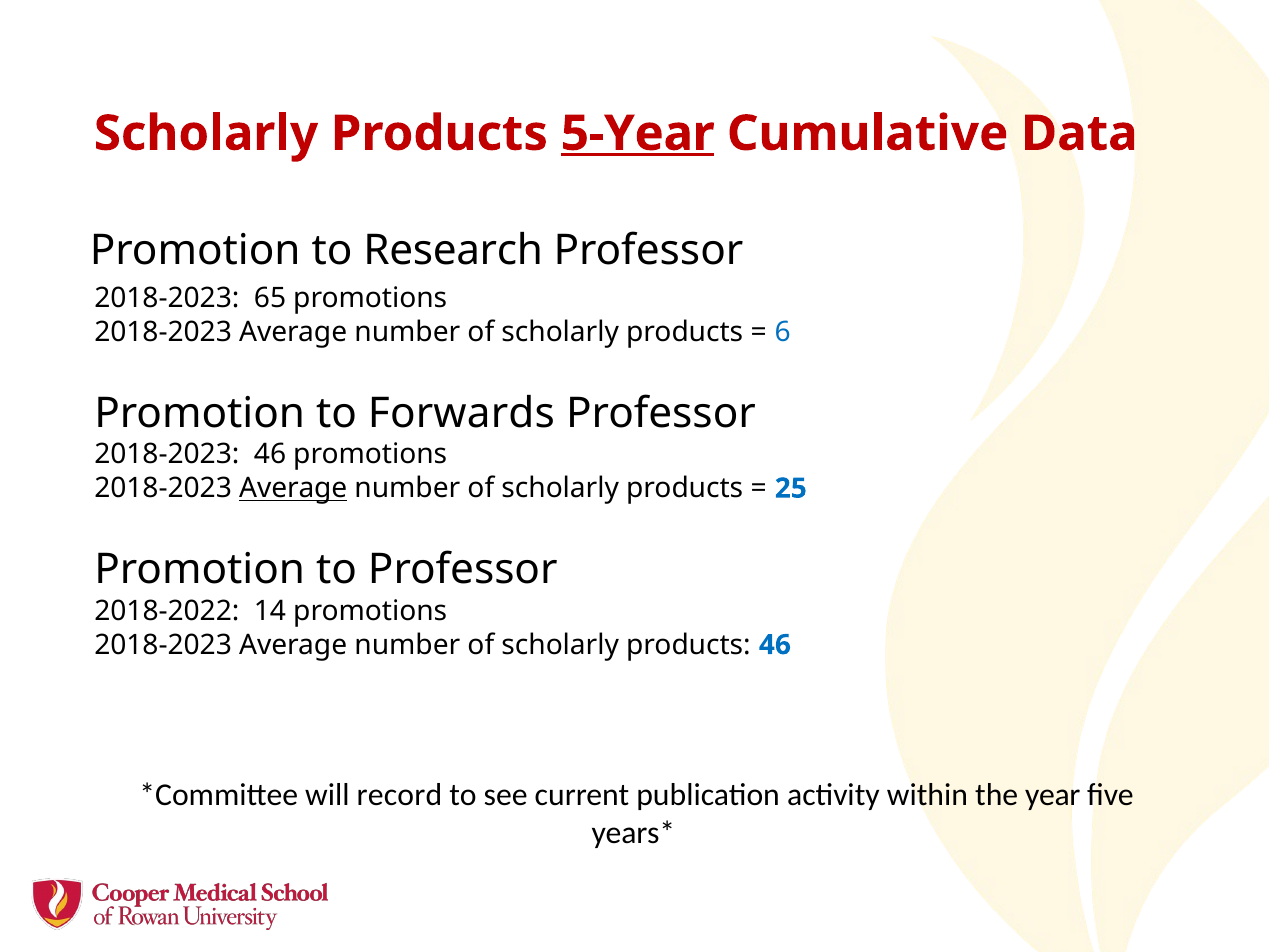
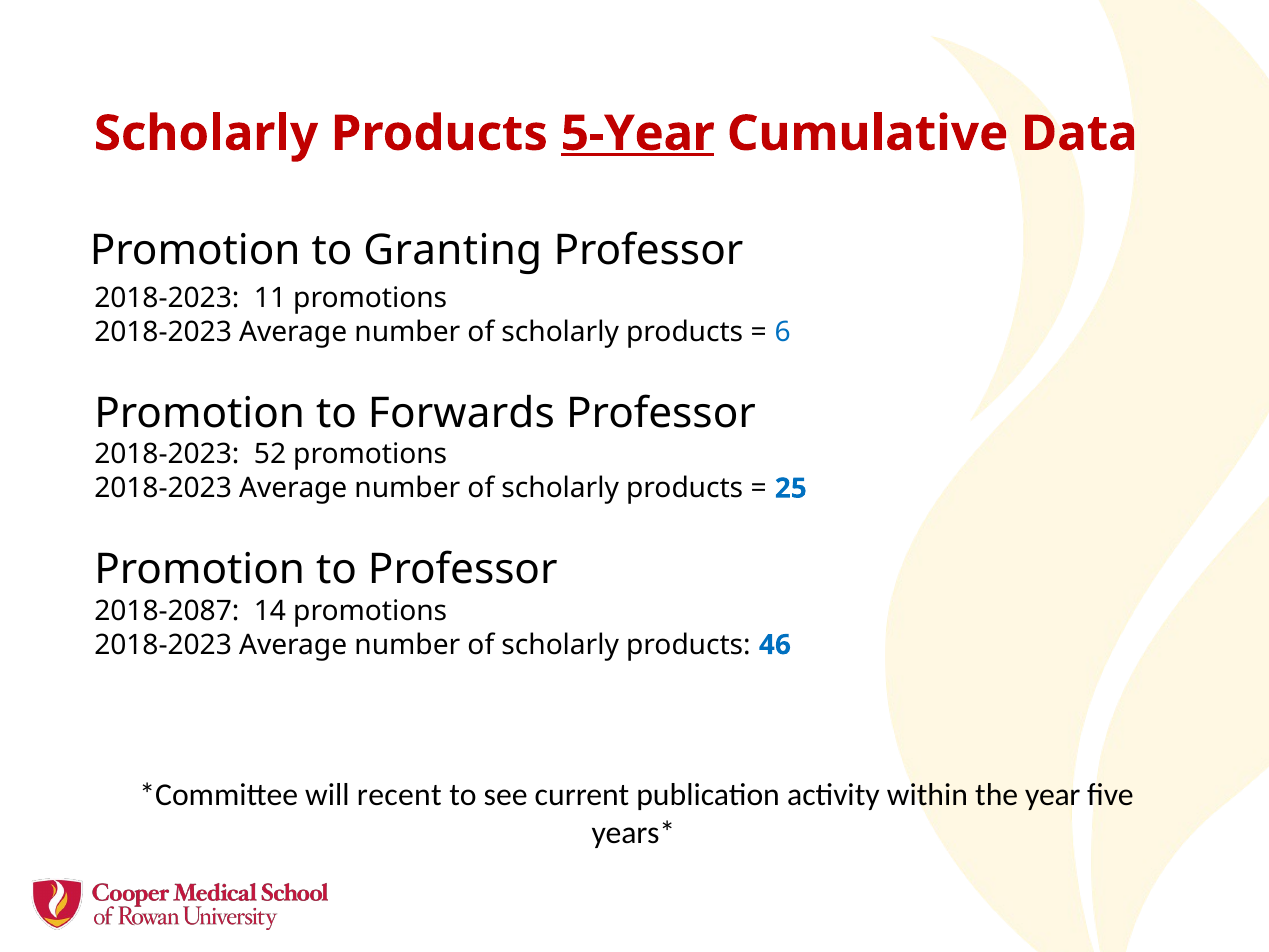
Research: Research -> Granting
65: 65 -> 11
2018-2023 46: 46 -> 52
Average at (293, 488) underline: present -> none
2018-2022: 2018-2022 -> 2018-2087
record: record -> recent
